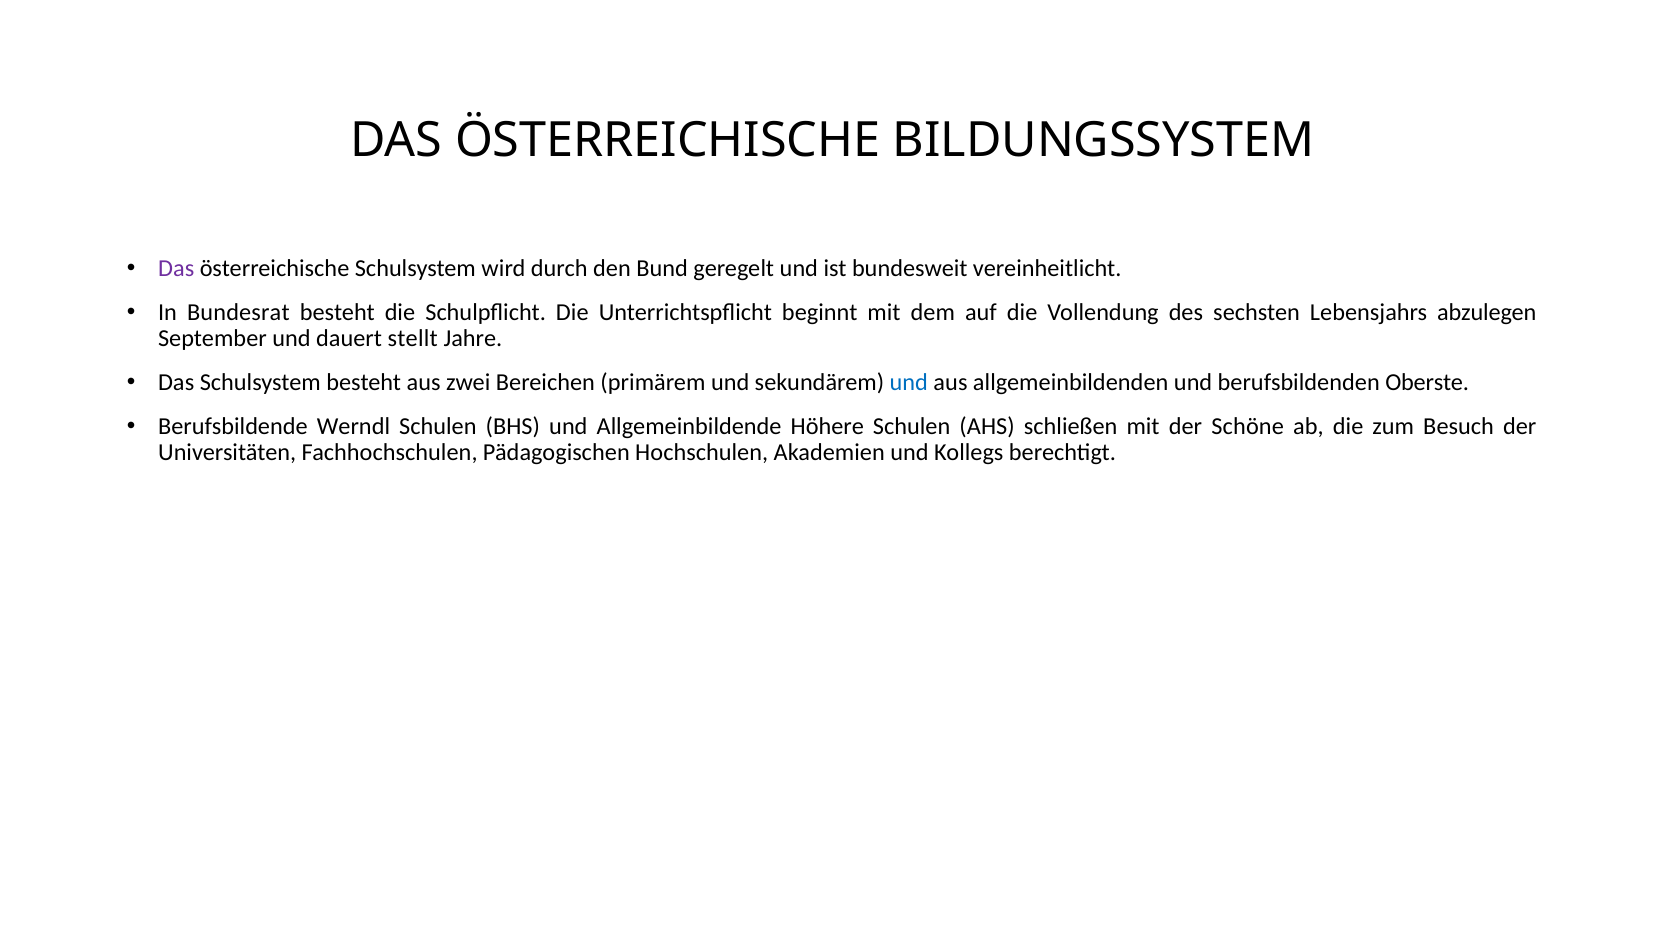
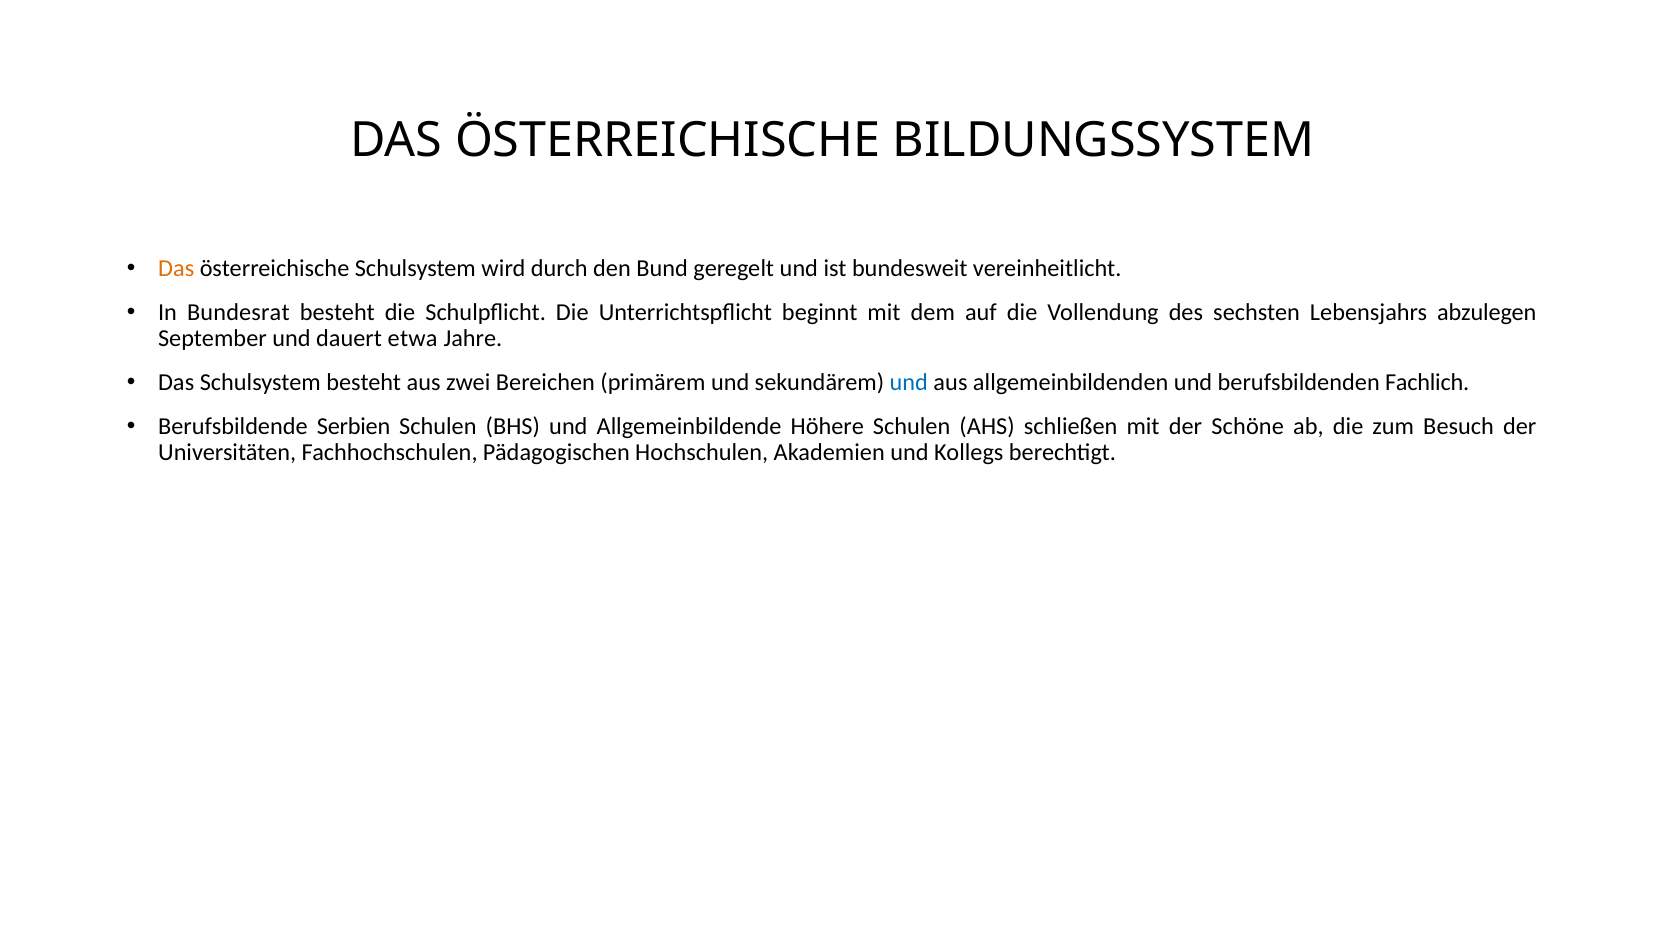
Das at (176, 269) colour: purple -> orange
stellt: stellt -> etwa
Oberste: Oberste -> Fachlich
Werndl: Werndl -> Serbien
